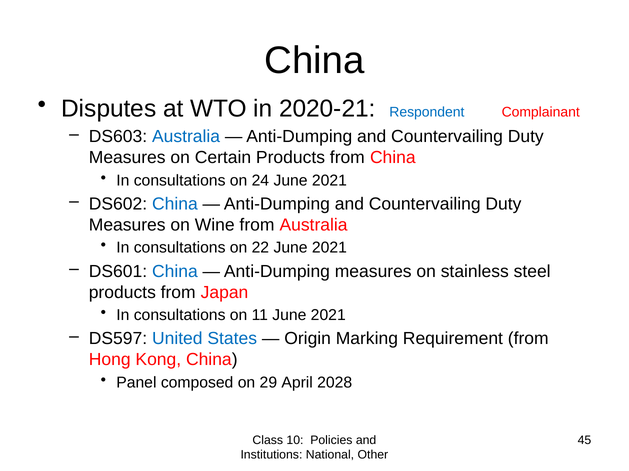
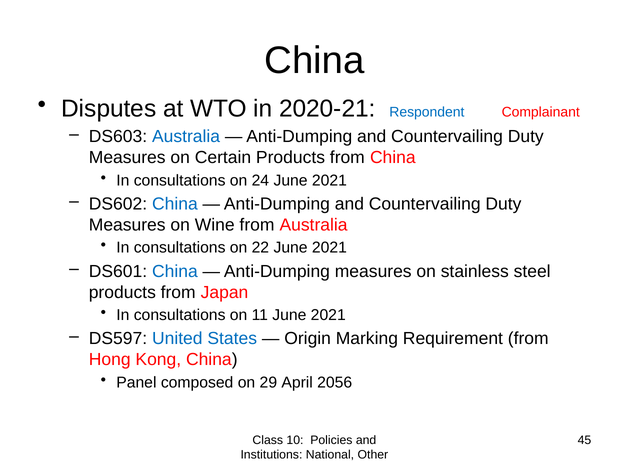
2028: 2028 -> 2056
